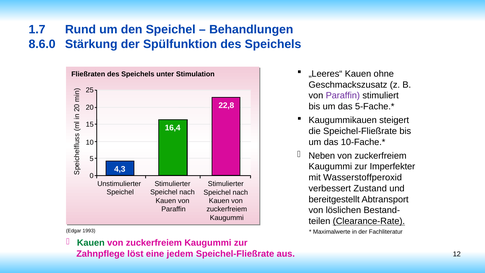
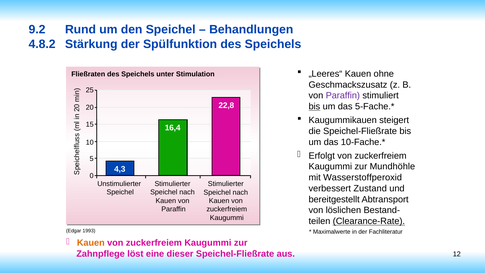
1.7: 1.7 -> 9.2
8.6.0: 8.6.0 -> 4.8.2
bis at (314, 106) underline: none -> present
Neben: Neben -> Erfolgt
Imperfekter: Imperfekter -> Mundhöhle
Kauen at (91, 243) colour: green -> orange
jedem: jedem -> dieser
